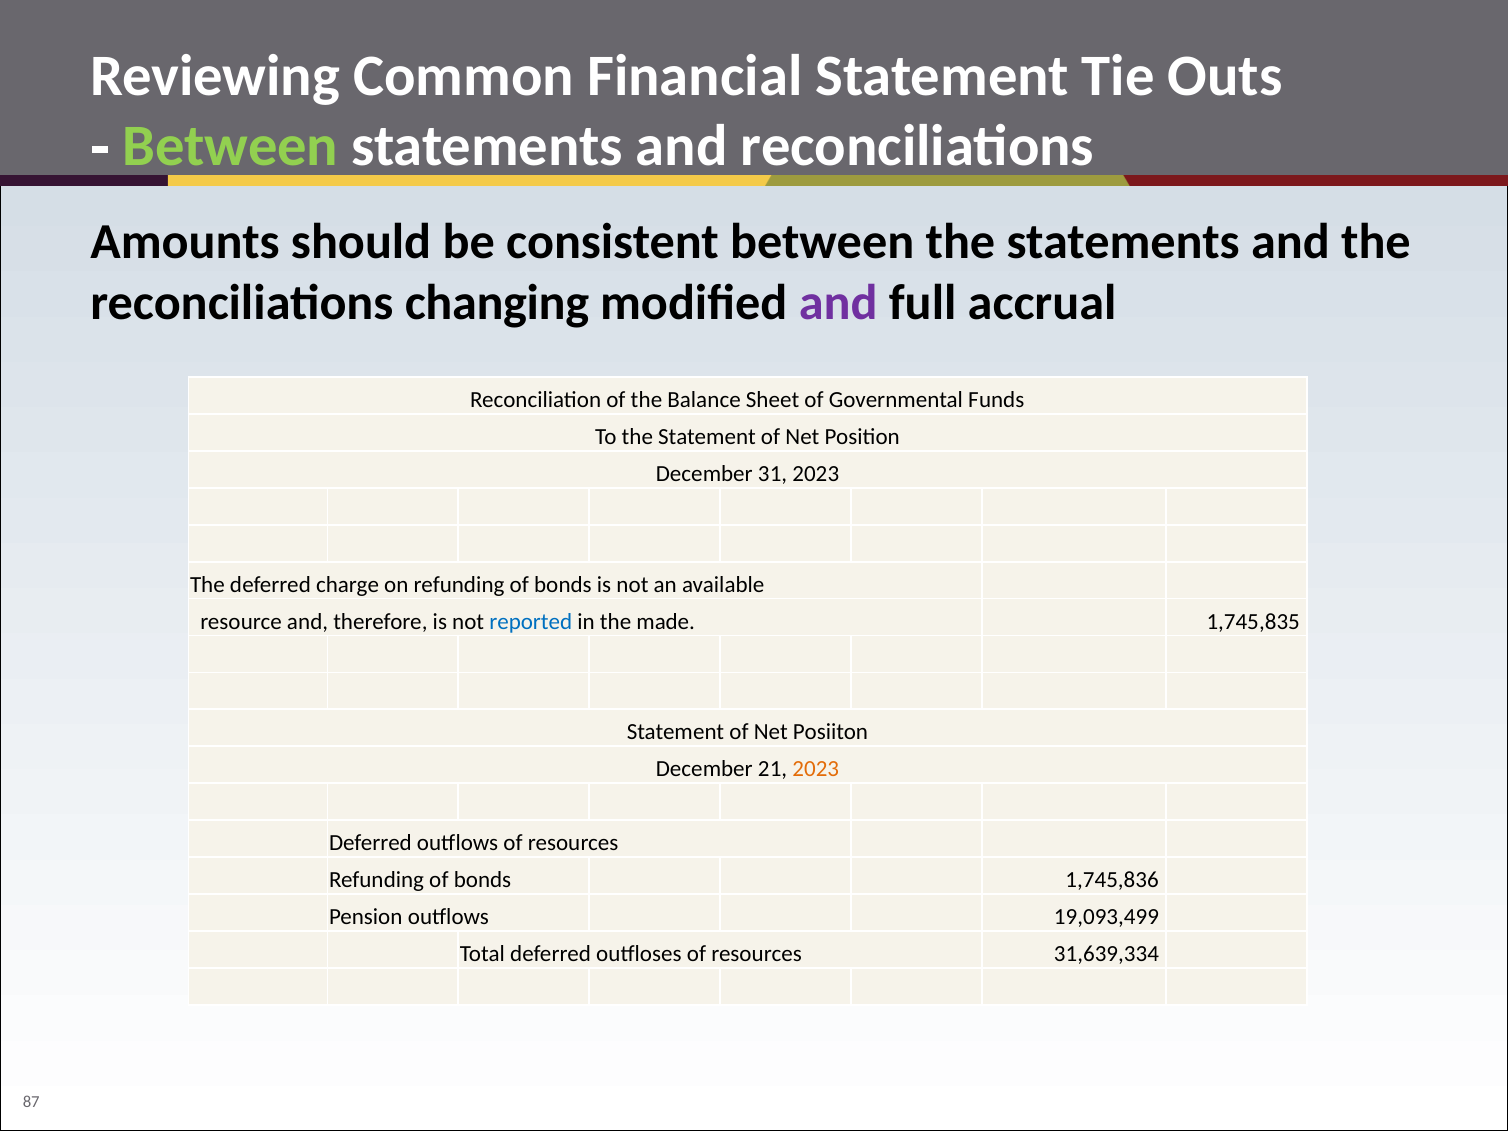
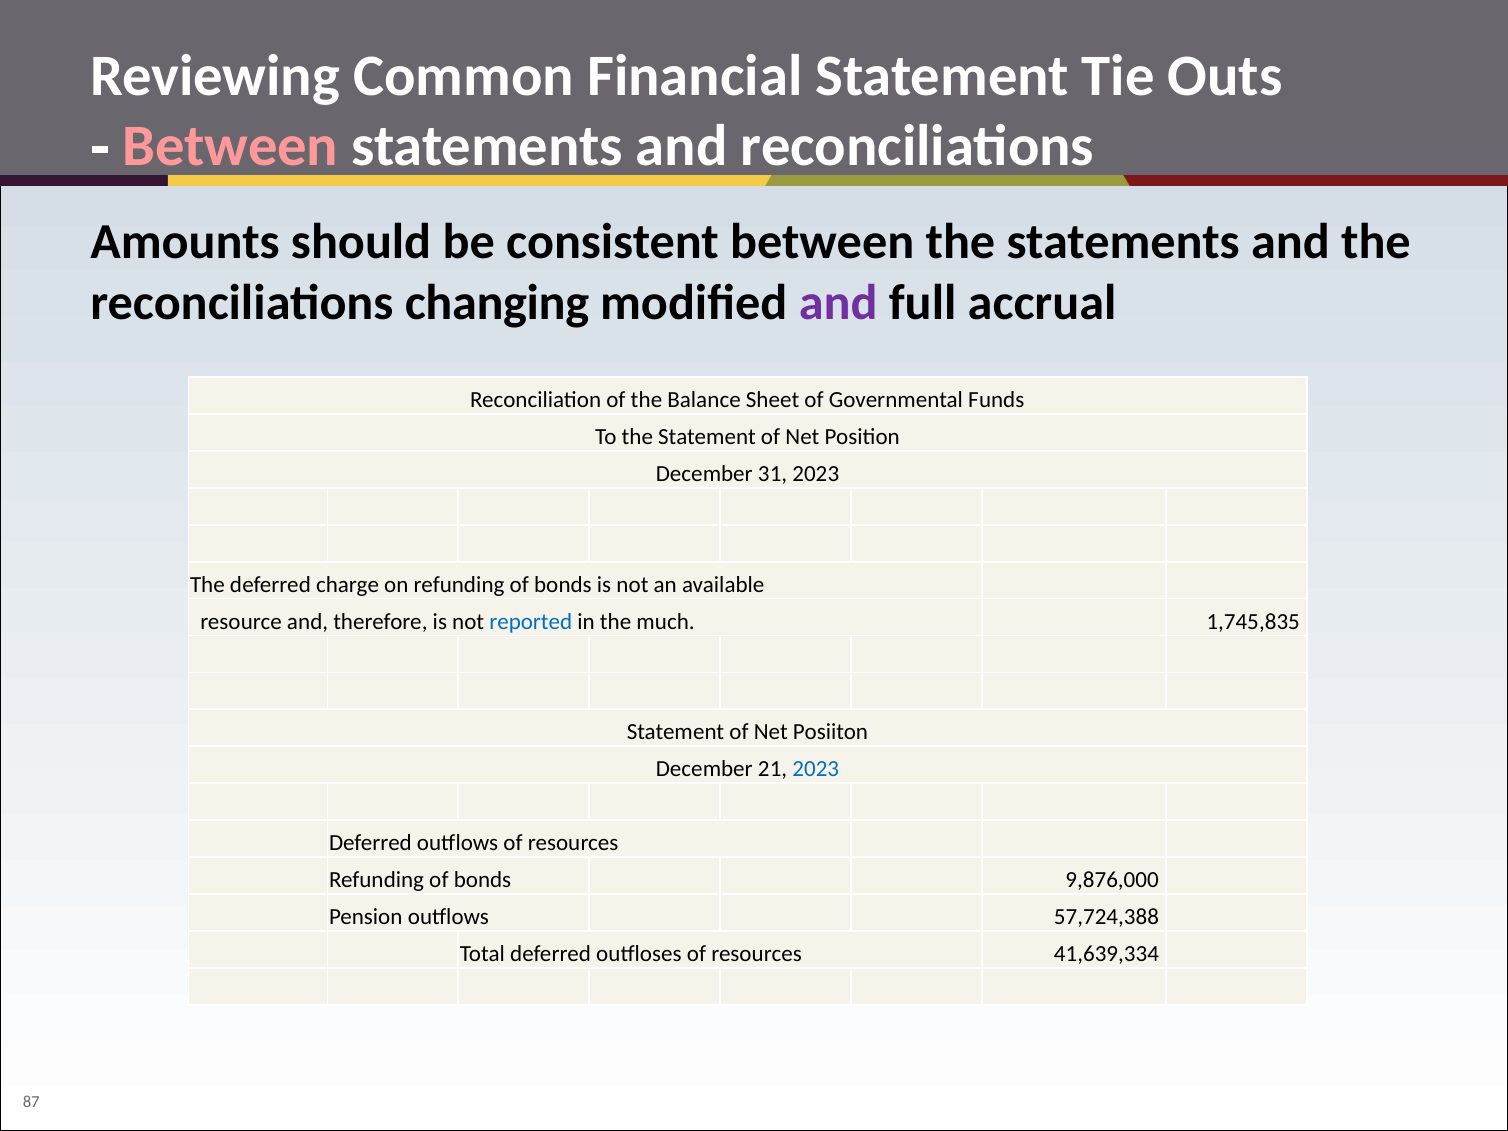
Between at (230, 146) colour: light green -> pink
made: made -> much
2023 at (816, 769) colour: orange -> blue
1,745,836: 1,745,836 -> 9,876,000
19,093,499: 19,093,499 -> 57,724,388
31,639,334: 31,639,334 -> 41,639,334
